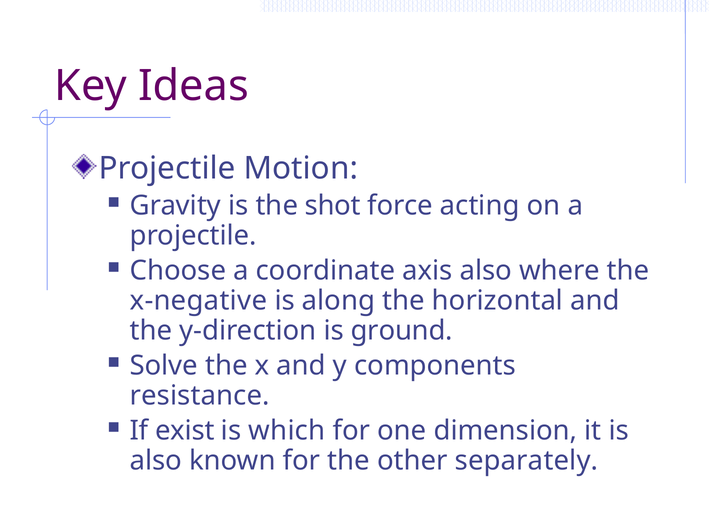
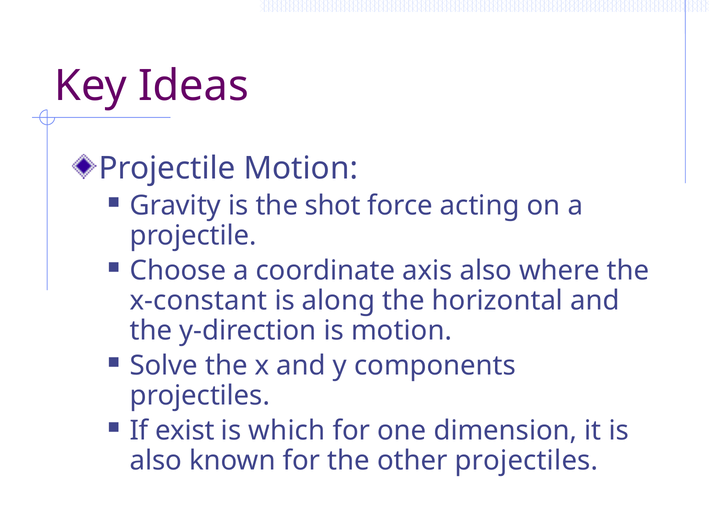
x-negative: x-negative -> x-constant
is ground: ground -> motion
resistance at (200, 395): resistance -> projectiles
other separately: separately -> projectiles
